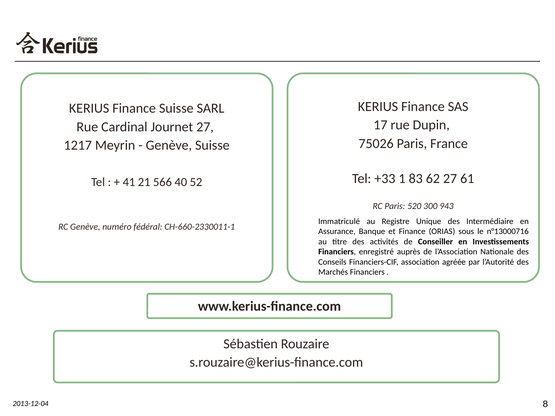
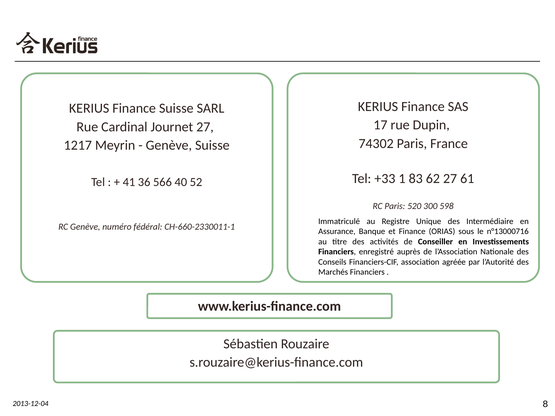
75026: 75026 -> 74302
21: 21 -> 36
943: 943 -> 598
